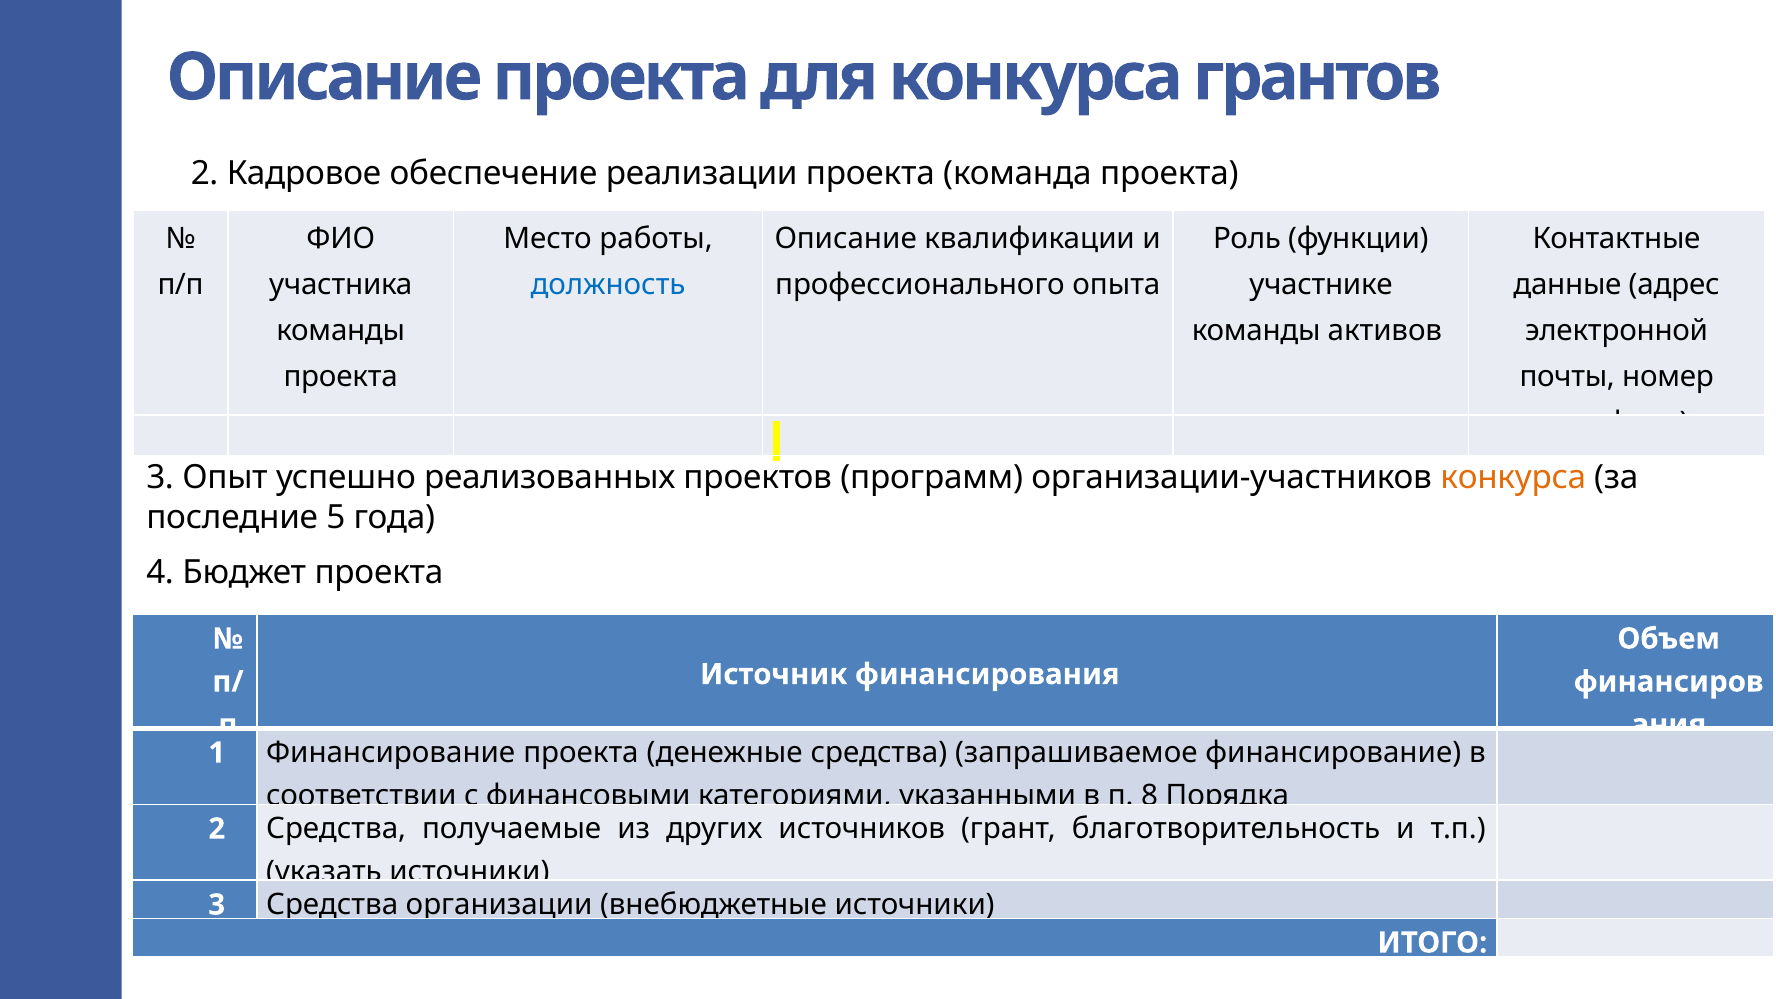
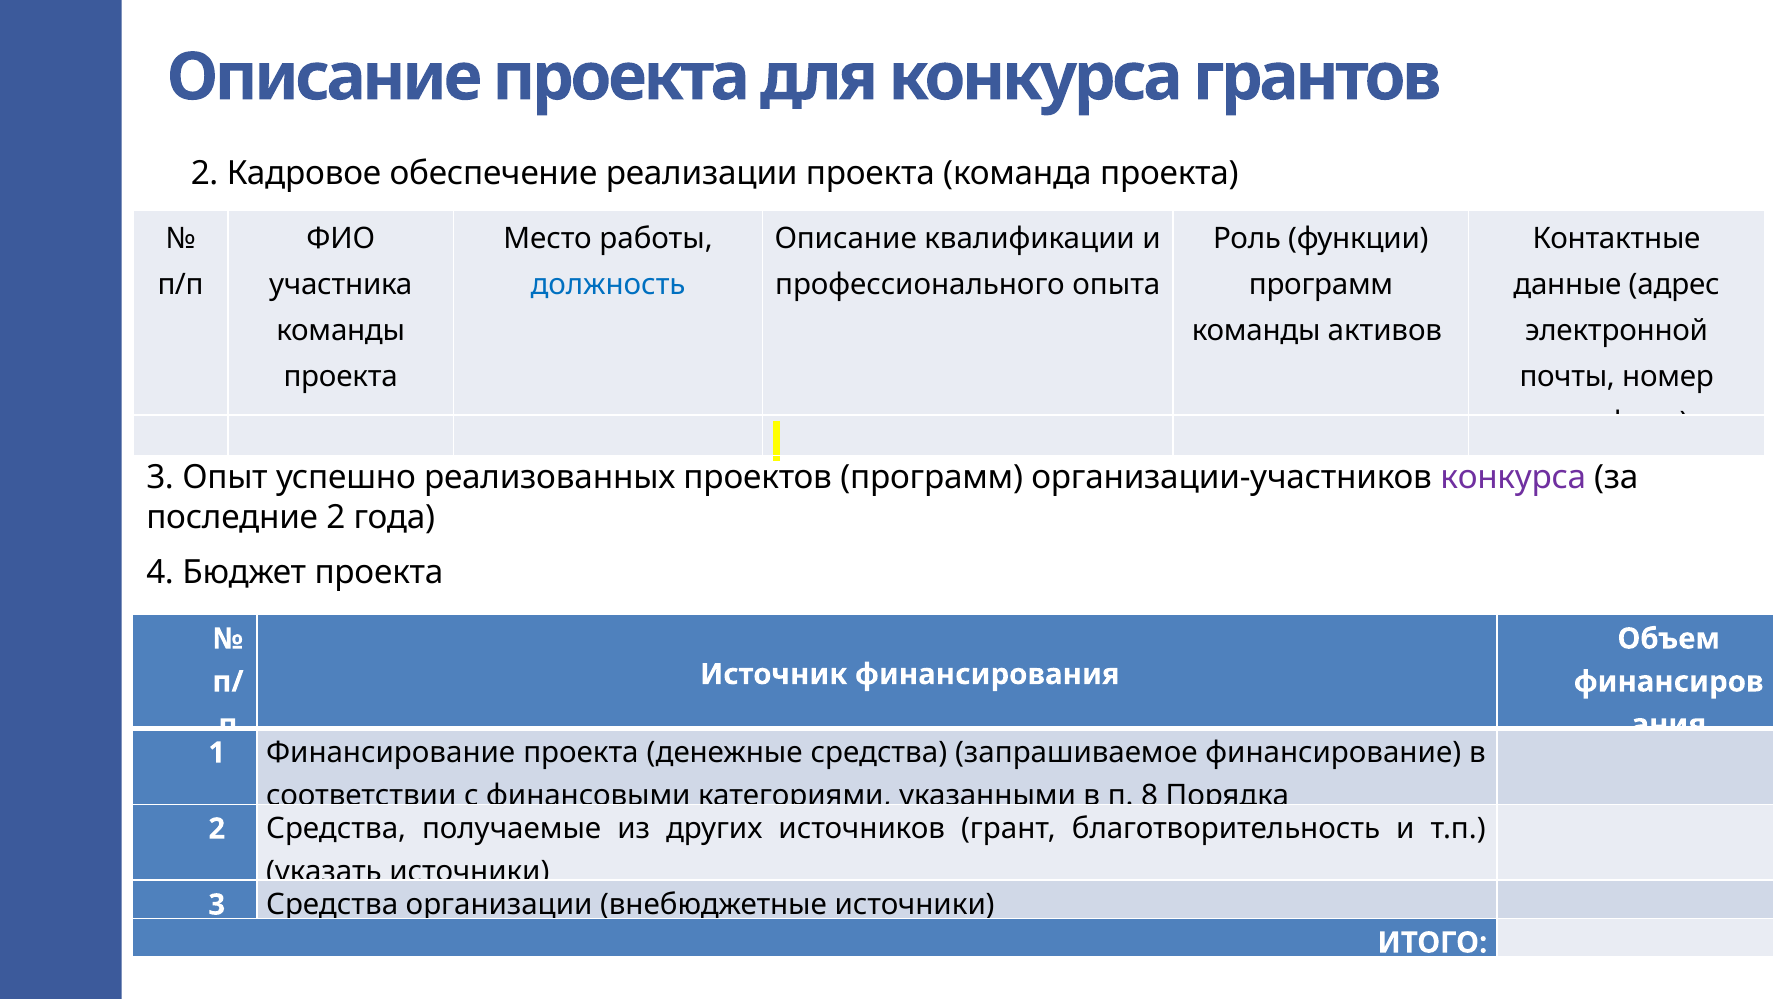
участнике at (1321, 285): участнике -> программ
конкурса at (1513, 477) colour: orange -> purple
последние 5: 5 -> 2
